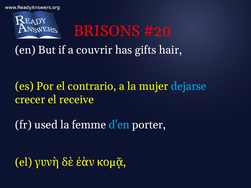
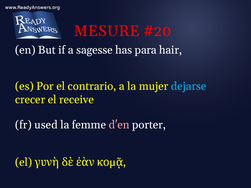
BRISONS: BRISONS -> MESURE
couvrir: couvrir -> sagesse
gifts: gifts -> para
d'en colour: light blue -> pink
